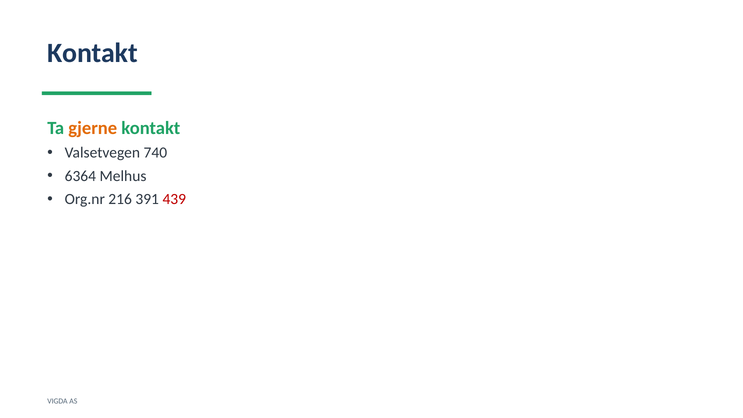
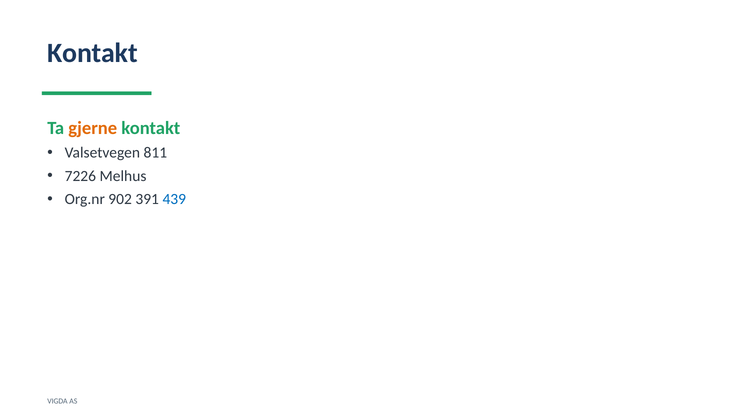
740: 740 -> 811
6364: 6364 -> 7226
216: 216 -> 902
439 colour: red -> blue
